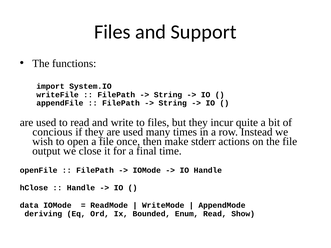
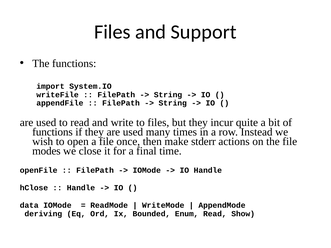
concious at (52, 132): concious -> functions
output: output -> modes
